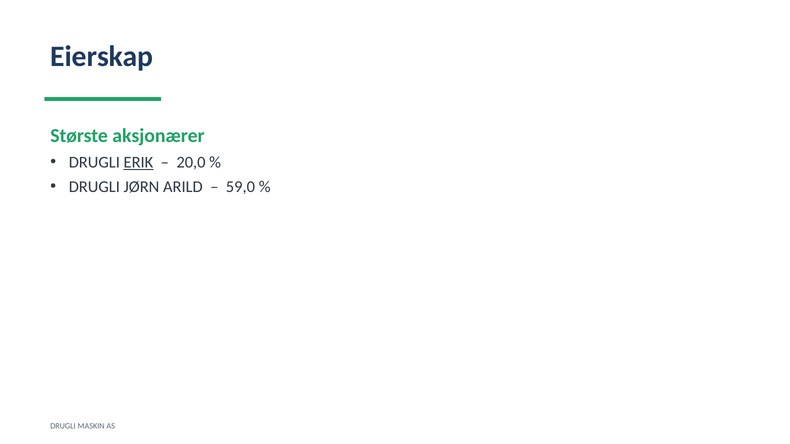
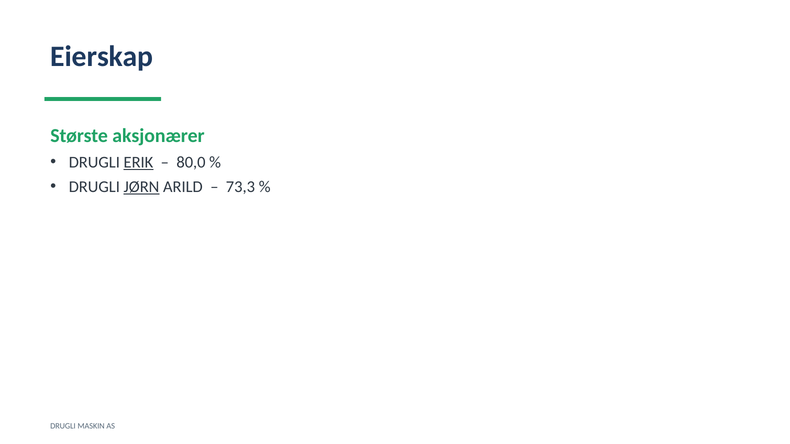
20,0: 20,0 -> 80,0
JØRN underline: none -> present
59,0: 59,0 -> 73,3
